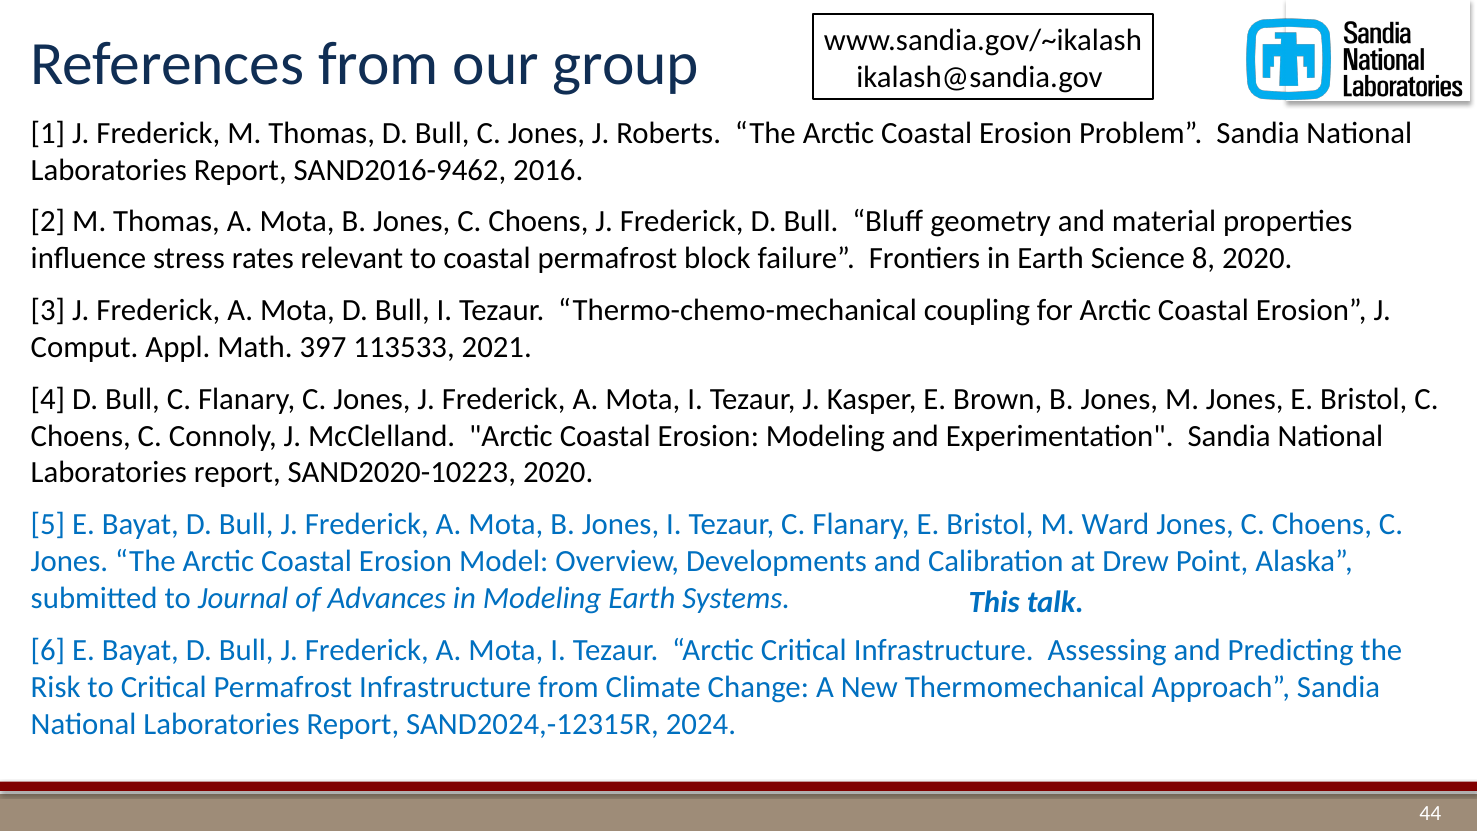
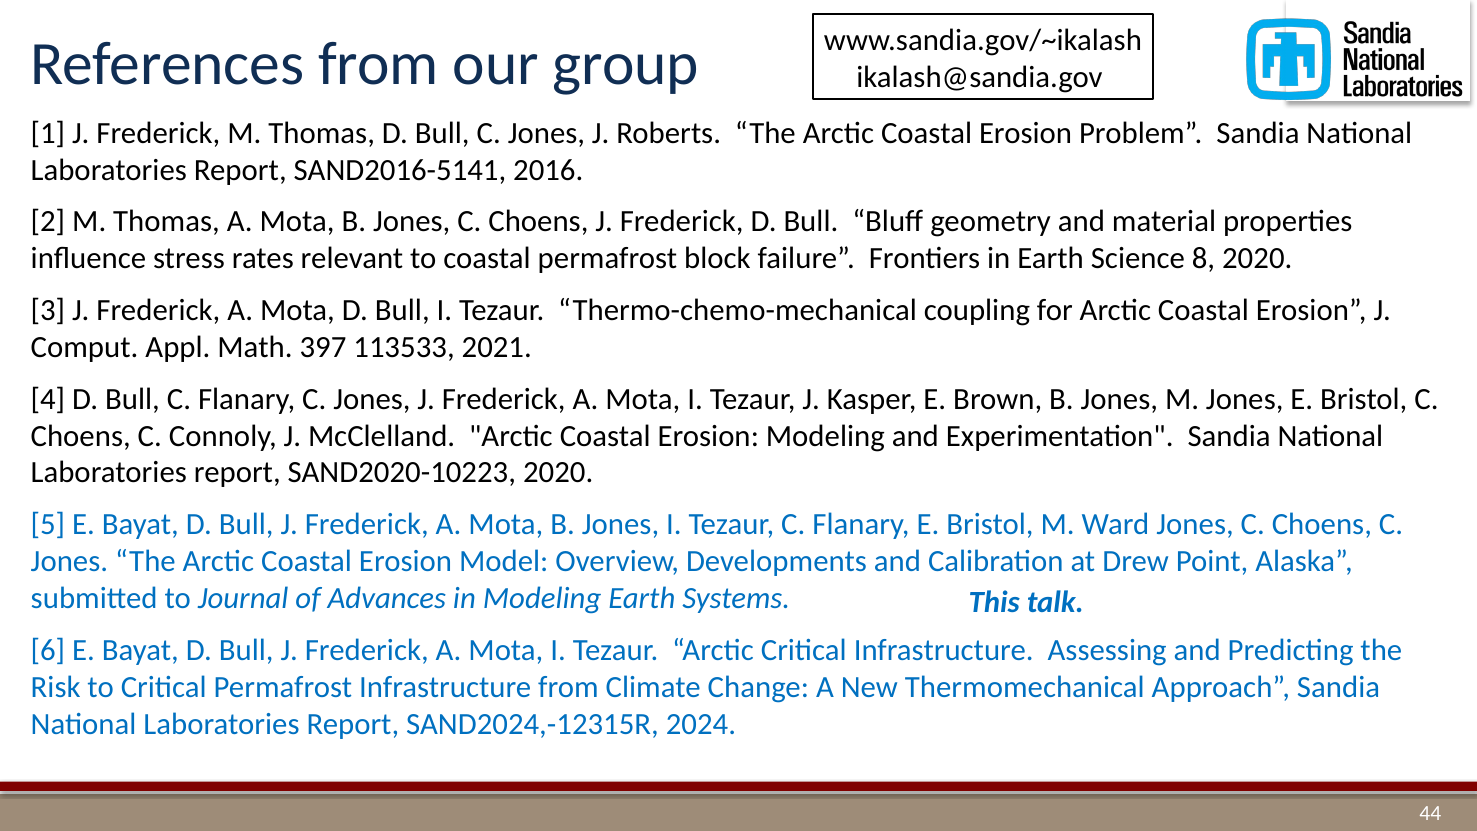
SAND2016-9462: SAND2016-9462 -> SAND2016-5141
